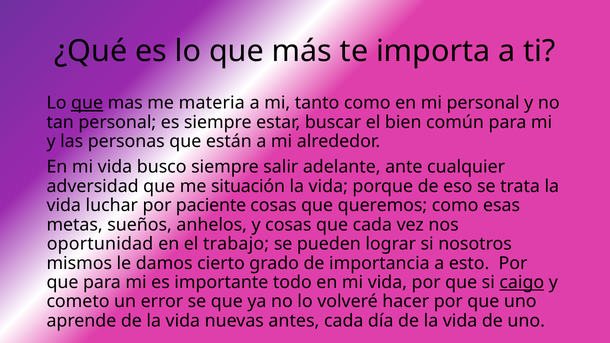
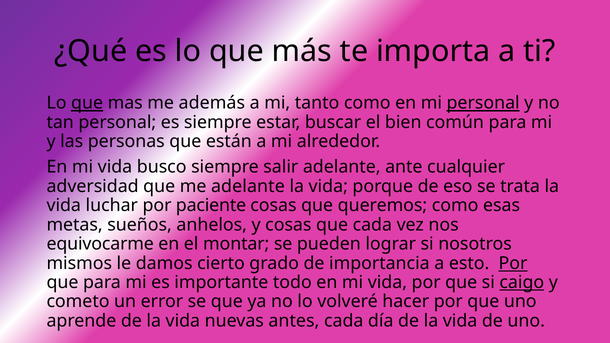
materia: materia -> además
personal at (483, 103) underline: none -> present
me situación: situación -> adelante
oportunidad: oportunidad -> equivocarme
trabajo: trabajo -> montar
Por at (513, 263) underline: none -> present
